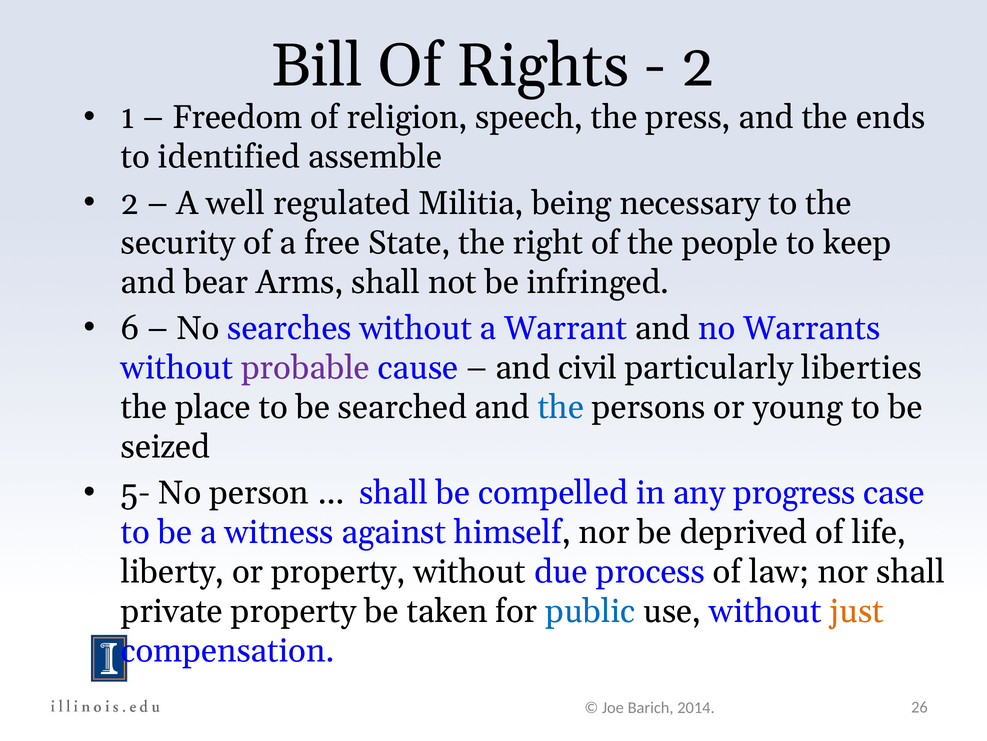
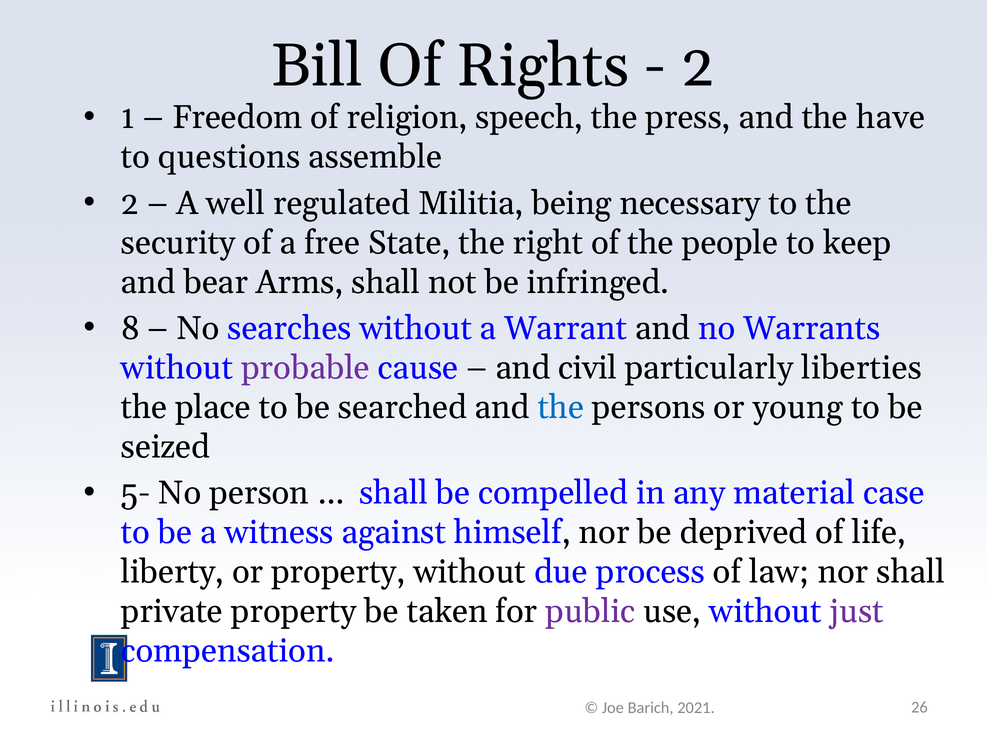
ends: ends -> have
identified: identified -> questions
6: 6 -> 8
progress: progress -> material
public colour: blue -> purple
just colour: orange -> purple
2014: 2014 -> 2021
